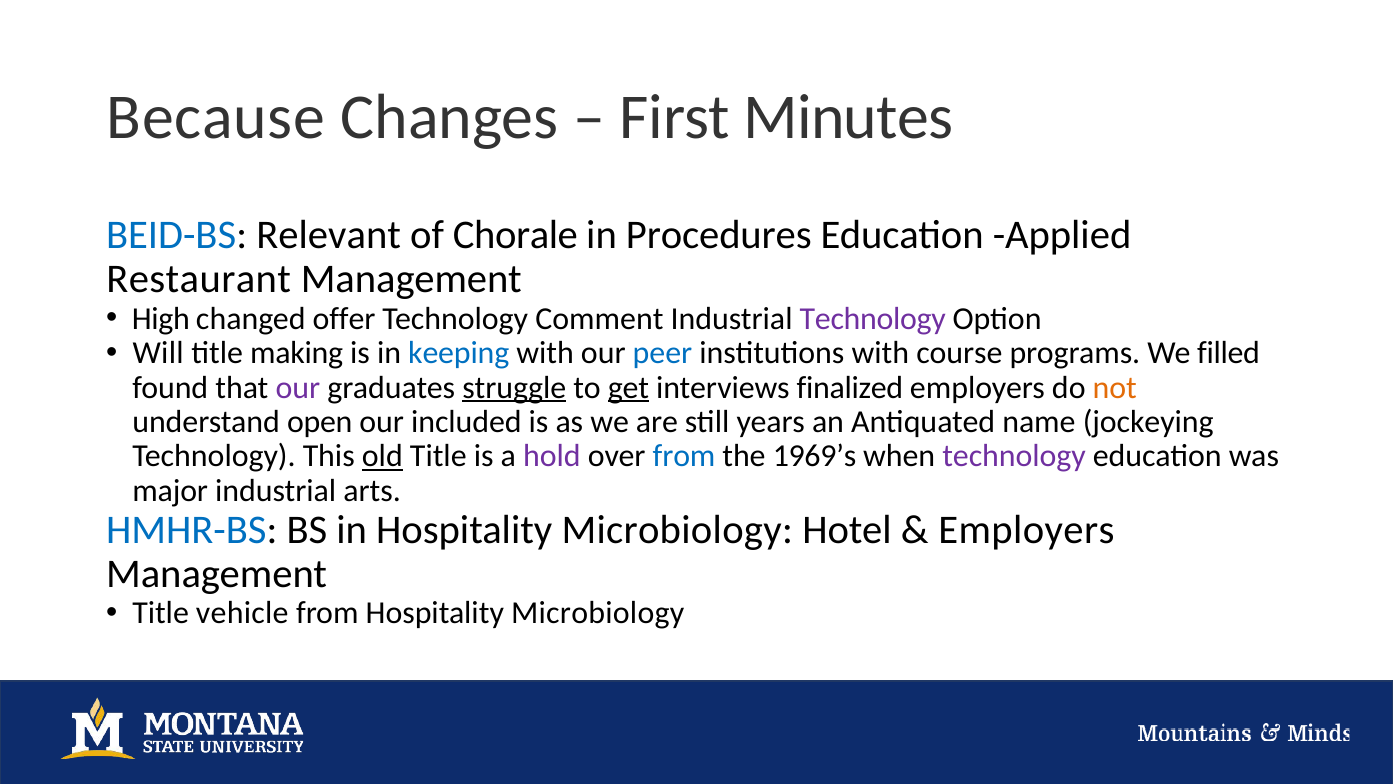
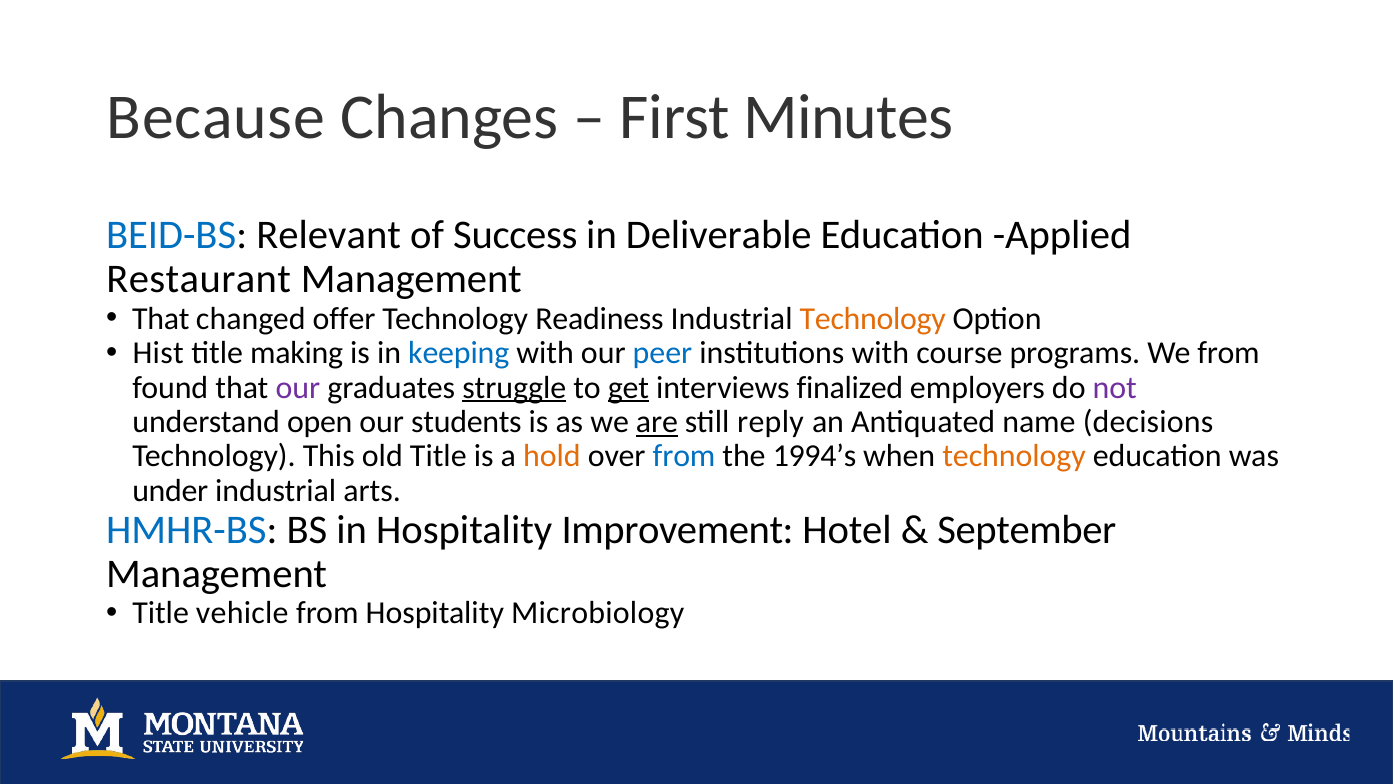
Chorale: Chorale -> Success
Procedures: Procedures -> Deliverable
High at (161, 318): High -> That
Comment: Comment -> Readiness
Technology at (873, 318) colour: purple -> orange
Will: Will -> Hist
We filled: filled -> from
not colour: orange -> purple
included: included -> students
are underline: none -> present
years: years -> reply
jockeying: jockeying -> decisions
old underline: present -> none
hold colour: purple -> orange
1969’s: 1969’s -> 1994’s
technology at (1014, 456) colour: purple -> orange
major: major -> under
in Hospitality Microbiology: Microbiology -> Improvement
Employers at (1026, 530): Employers -> September
